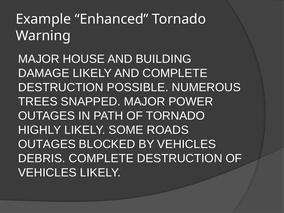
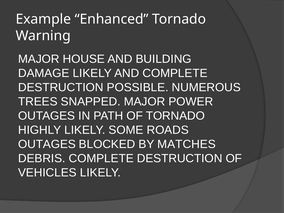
BY VEHICLES: VEHICLES -> MATCHES
